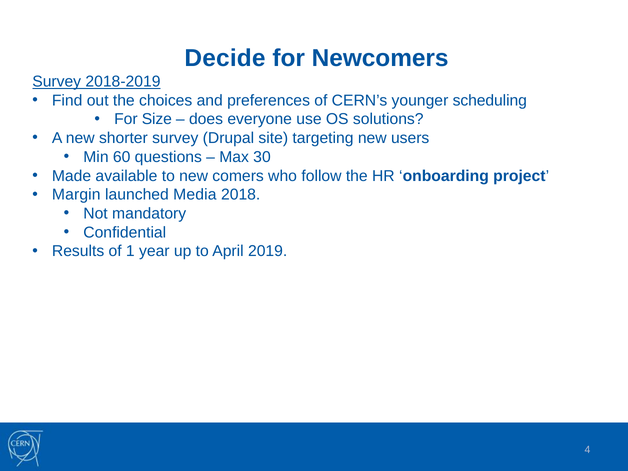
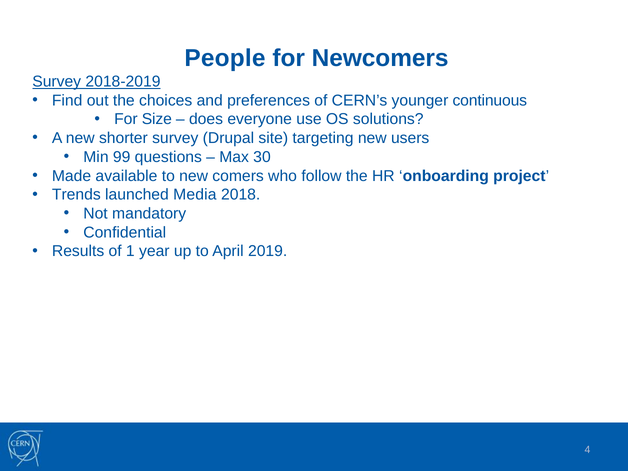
Decide: Decide -> People
scheduling: scheduling -> continuous
60: 60 -> 99
Margin: Margin -> Trends
